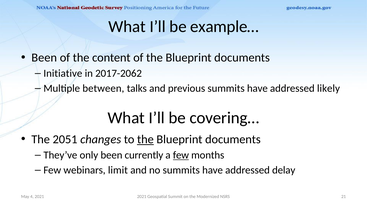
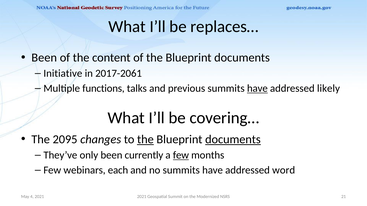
example…: example… -> replaces…
2017-2062: 2017-2062 -> 2017-2061
between: between -> functions
have at (257, 89) underline: none -> present
2051: 2051 -> 2095
documents at (233, 140) underline: none -> present
limit: limit -> each
delay: delay -> word
